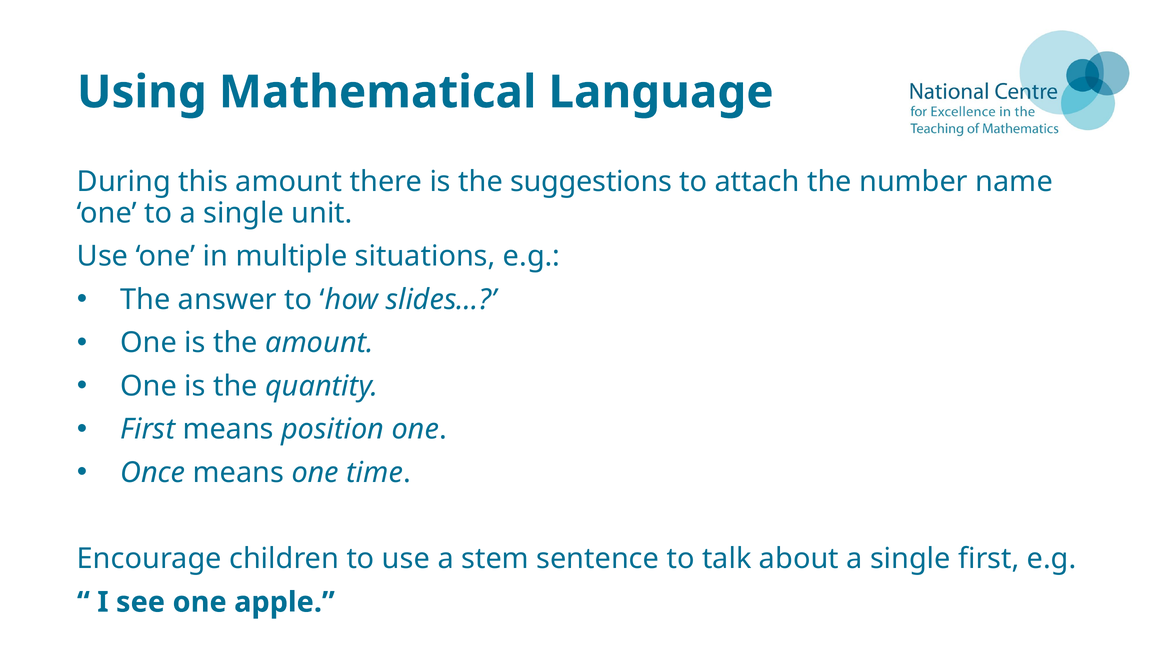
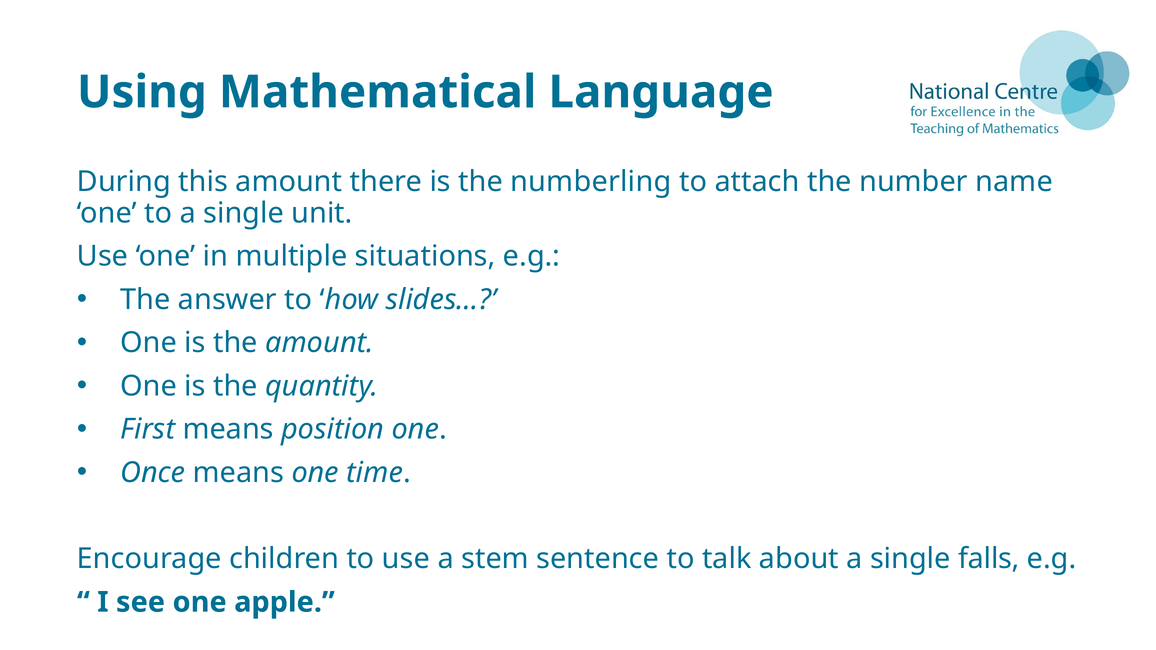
suggestions: suggestions -> numberling
single first: first -> falls
